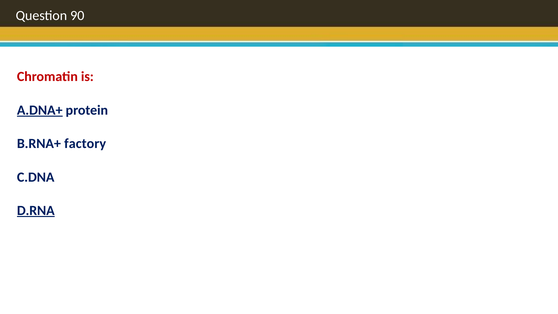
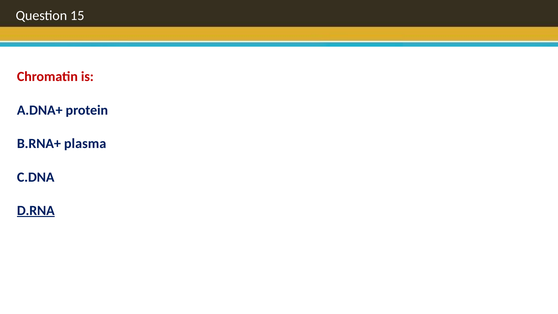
90: 90 -> 15
A.DNA+ underline: present -> none
factory: factory -> plasma
